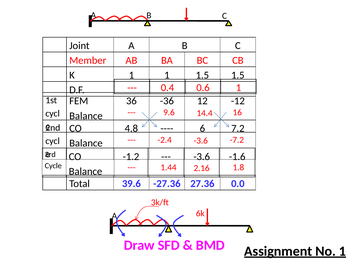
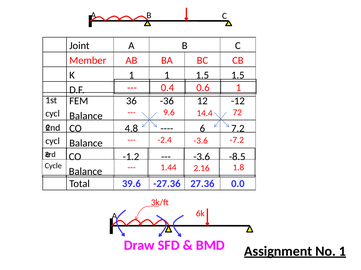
16: 16 -> 72
-1.6: -1.6 -> -8.5
